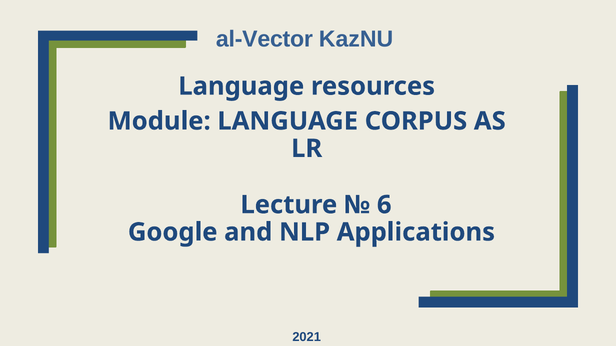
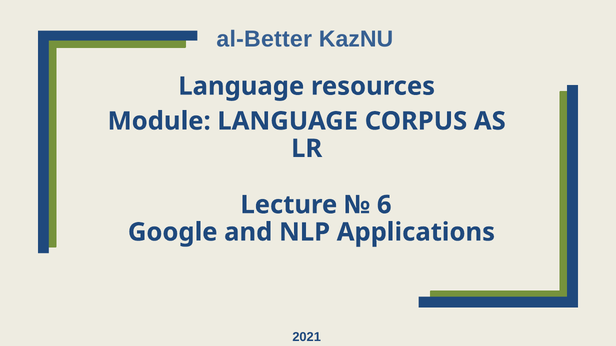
al-Vector: al-Vector -> al-Better
